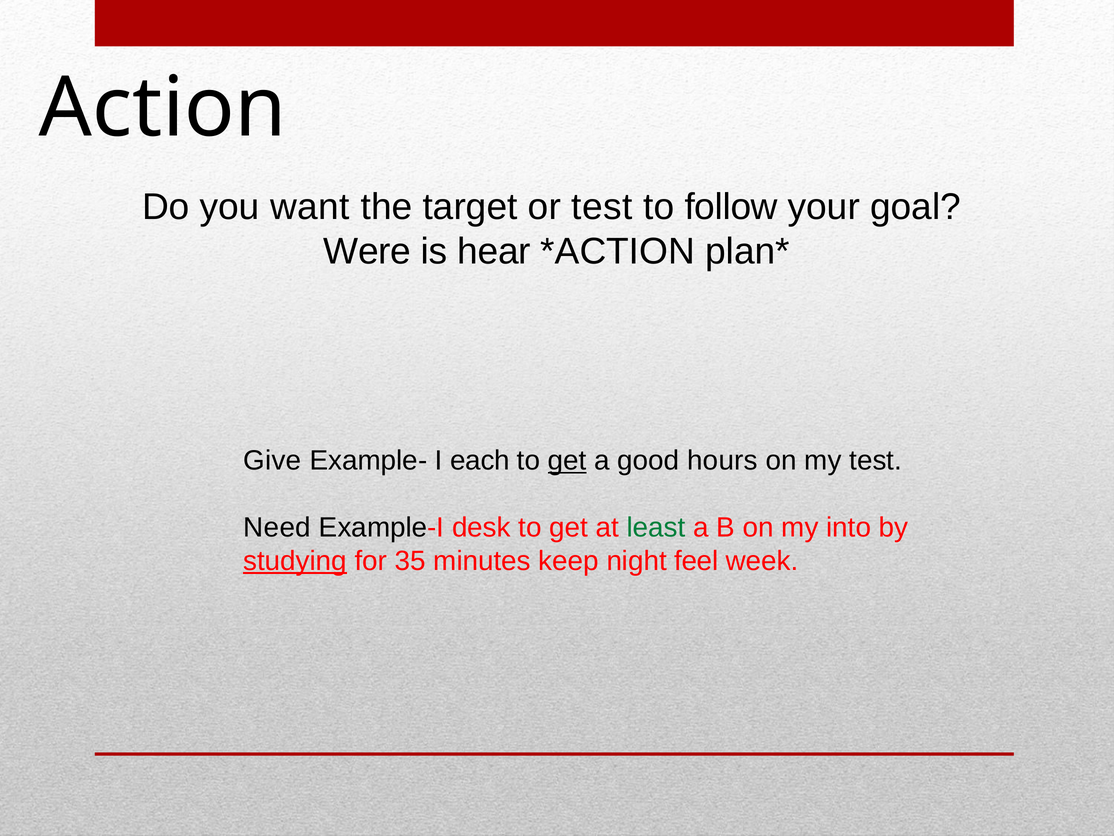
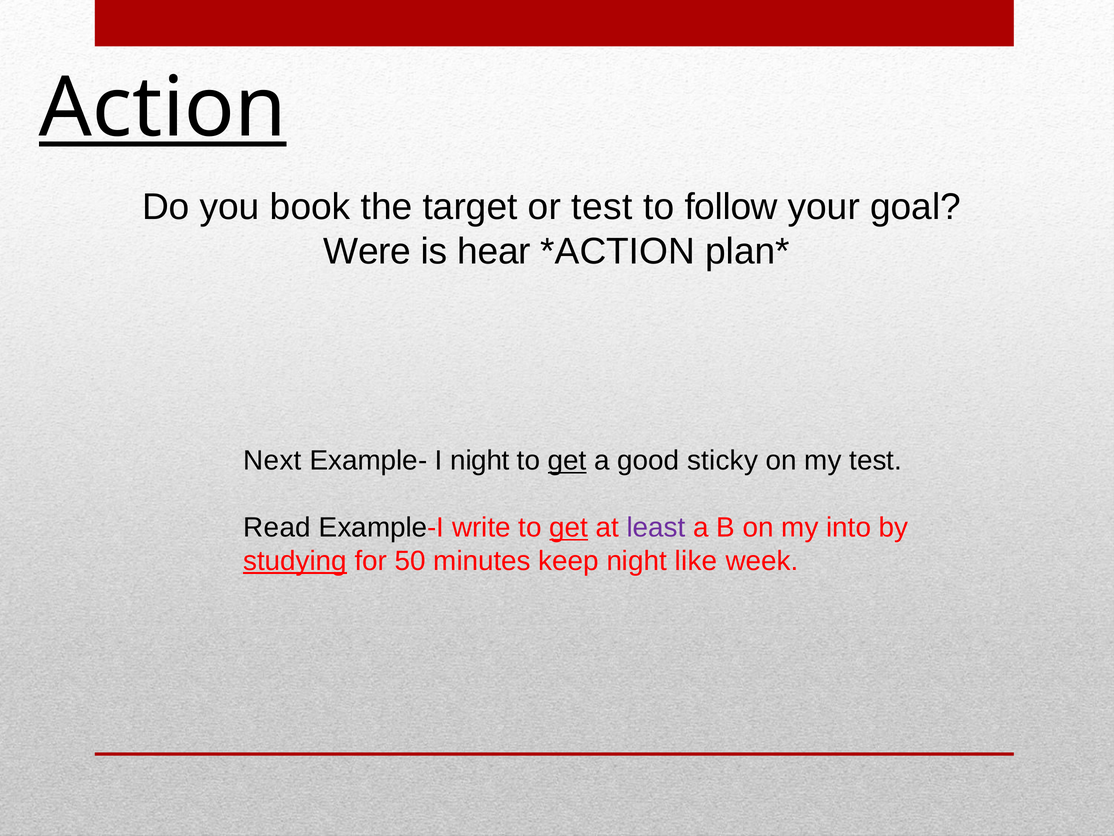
Action underline: none -> present
want: want -> book
Give: Give -> Next
I each: each -> night
hours: hours -> sticky
Need: Need -> Read
desk: desk -> write
get at (569, 527) underline: none -> present
least colour: green -> purple
35: 35 -> 50
feel: feel -> like
